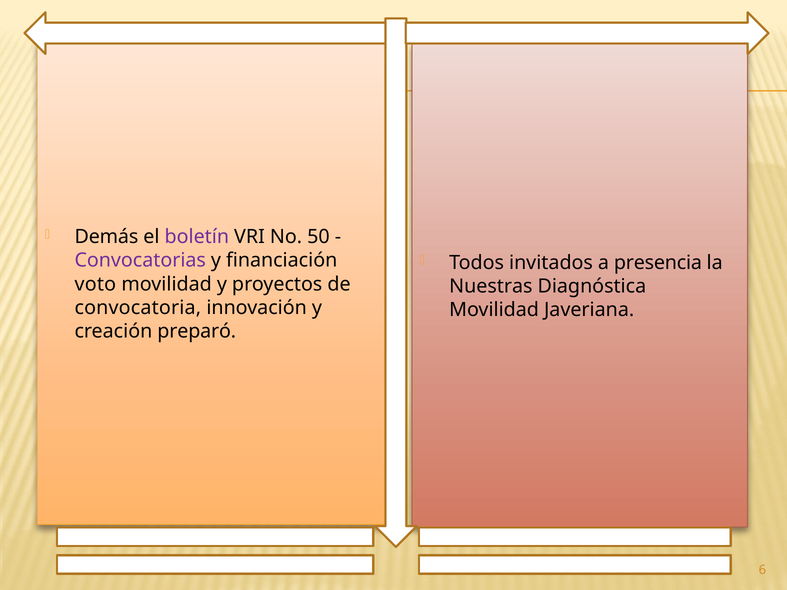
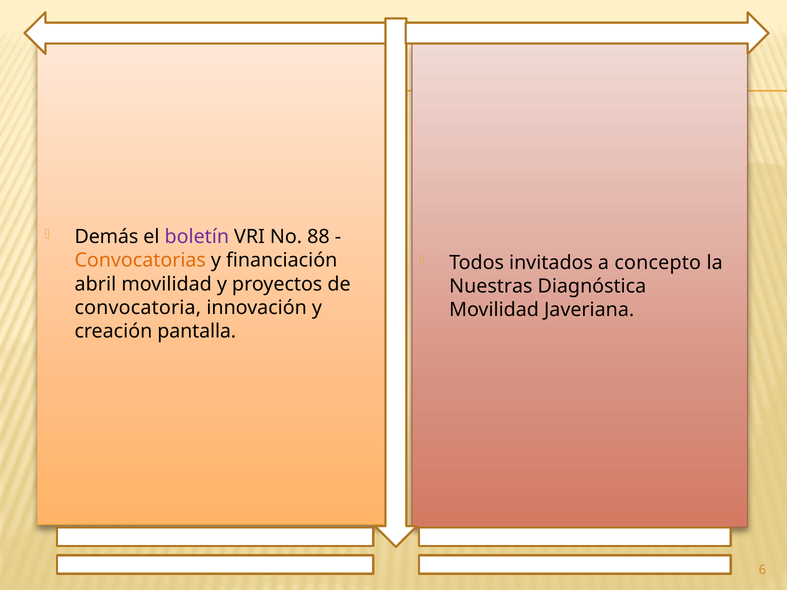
50: 50 -> 88
Convocatorias colour: purple -> orange
presencia: presencia -> concepto
voto: voto -> abril
preparó: preparó -> pantalla
